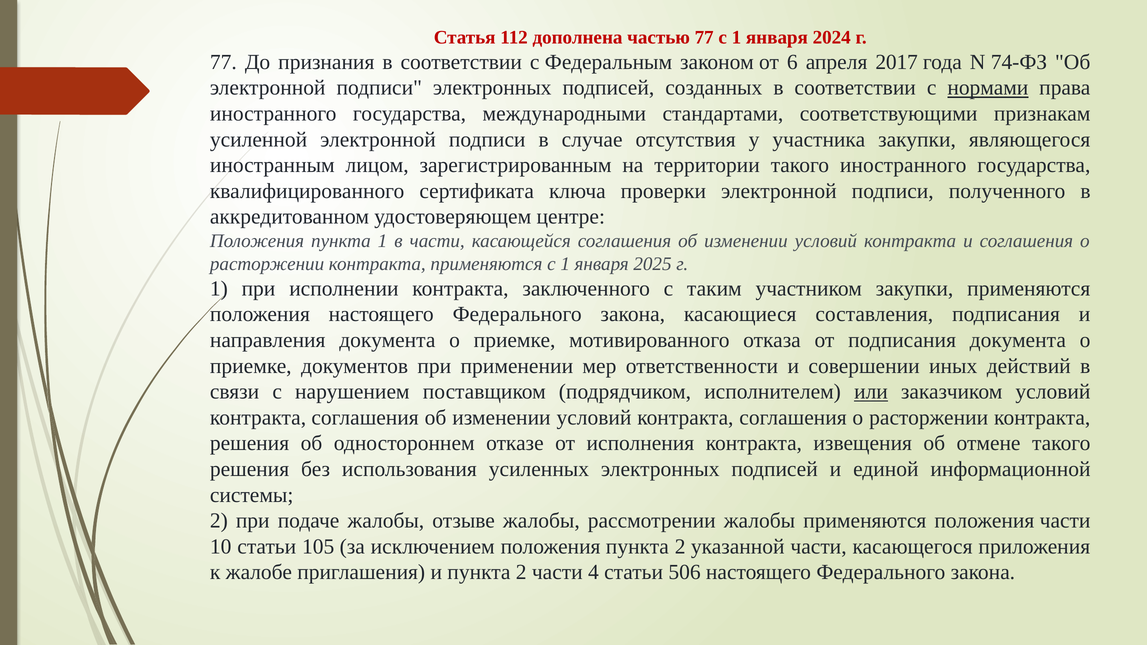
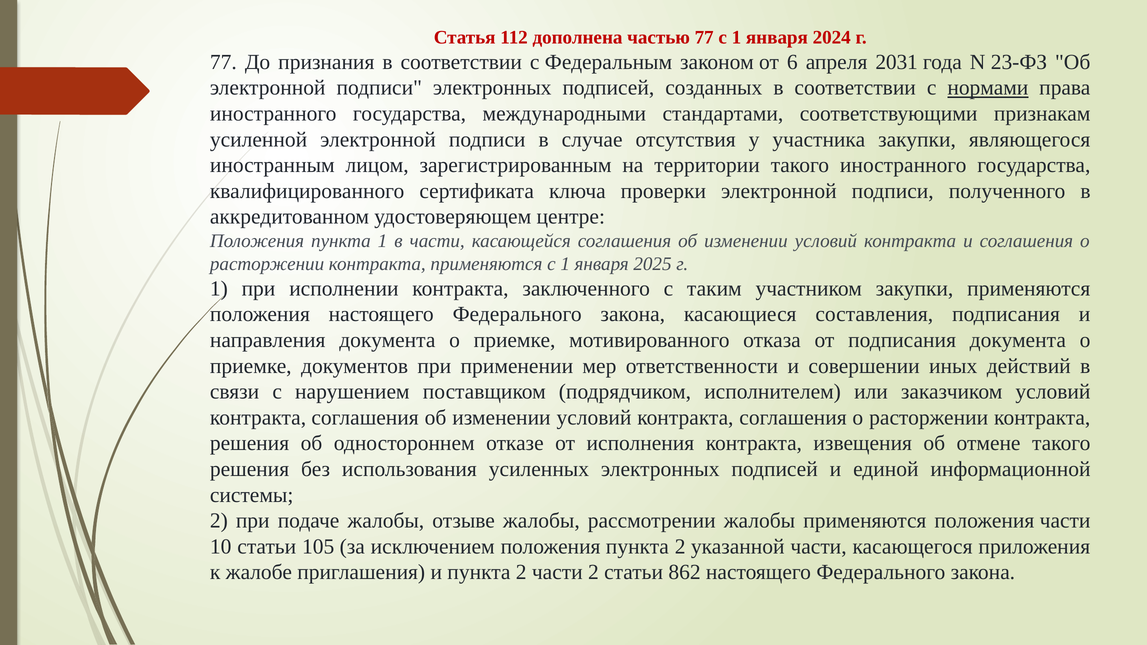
2017: 2017 -> 2031
74-ФЗ: 74-ФЗ -> 23-ФЗ
или underline: present -> none
части 4: 4 -> 2
506: 506 -> 862
